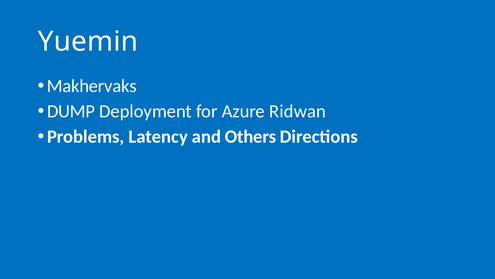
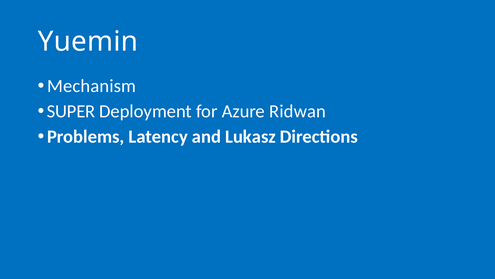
Makhervaks: Makhervaks -> Mechanism
DUMP: DUMP -> SUPER
Others: Others -> Lukasz
